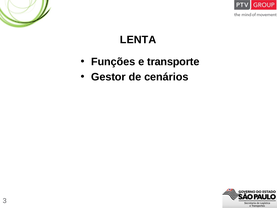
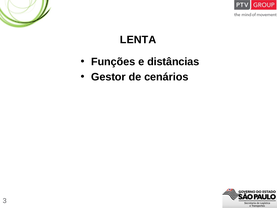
transporte: transporte -> distâncias
